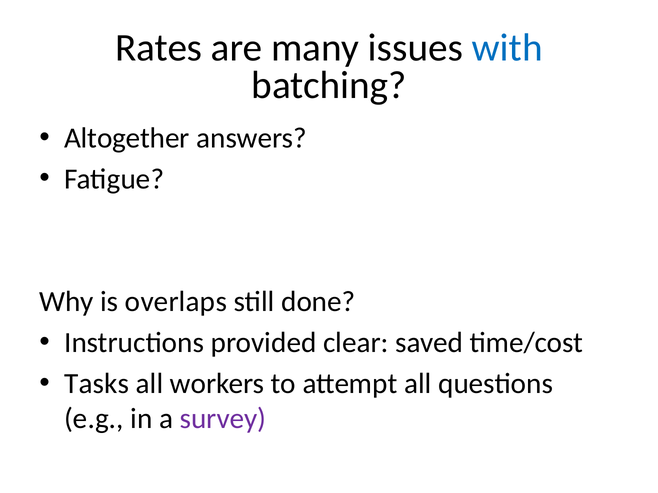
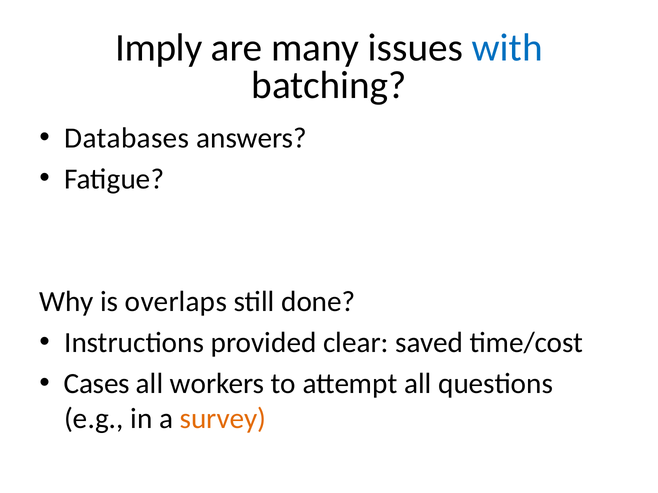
Rates: Rates -> Imply
Altogether: Altogether -> Databases
Tasks: Tasks -> Cases
survey colour: purple -> orange
